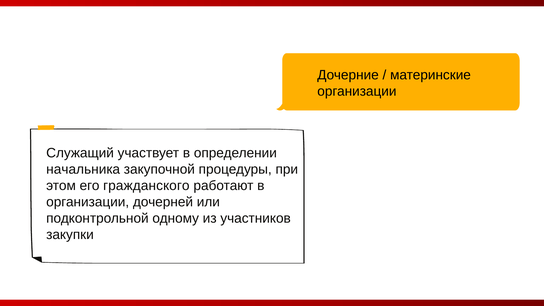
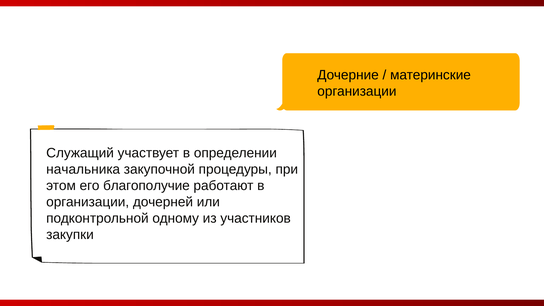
гражданского: гражданского -> благополучие
